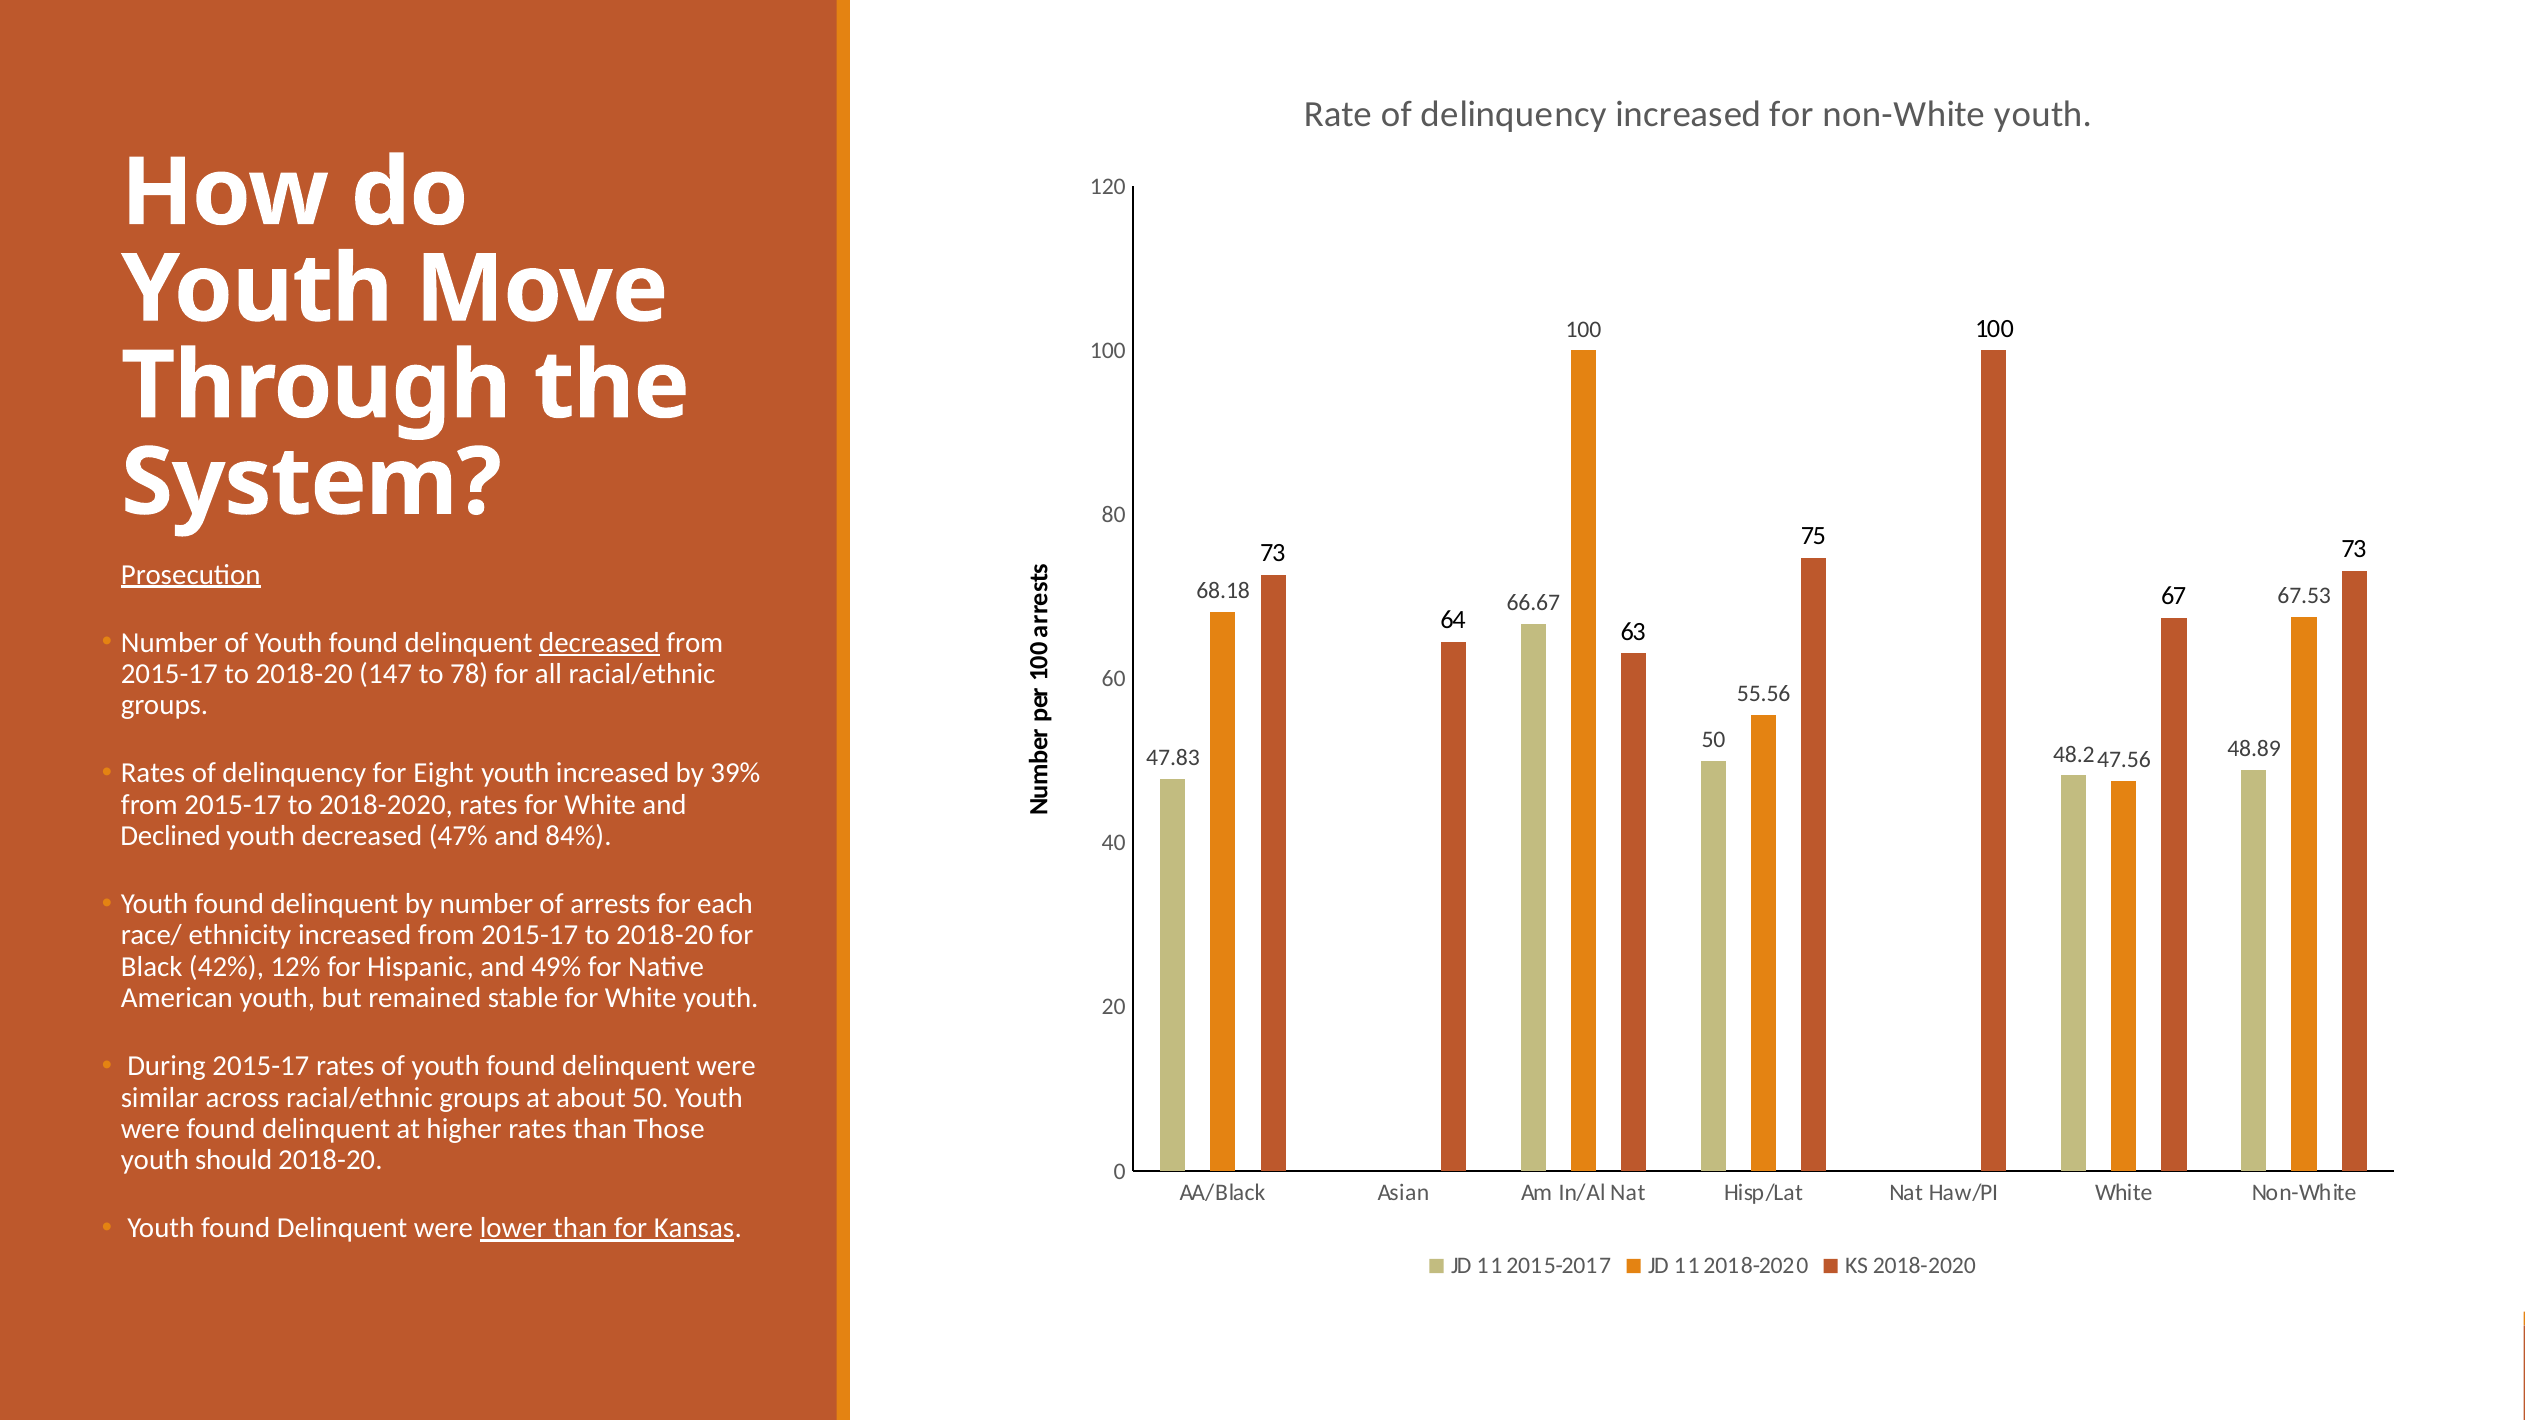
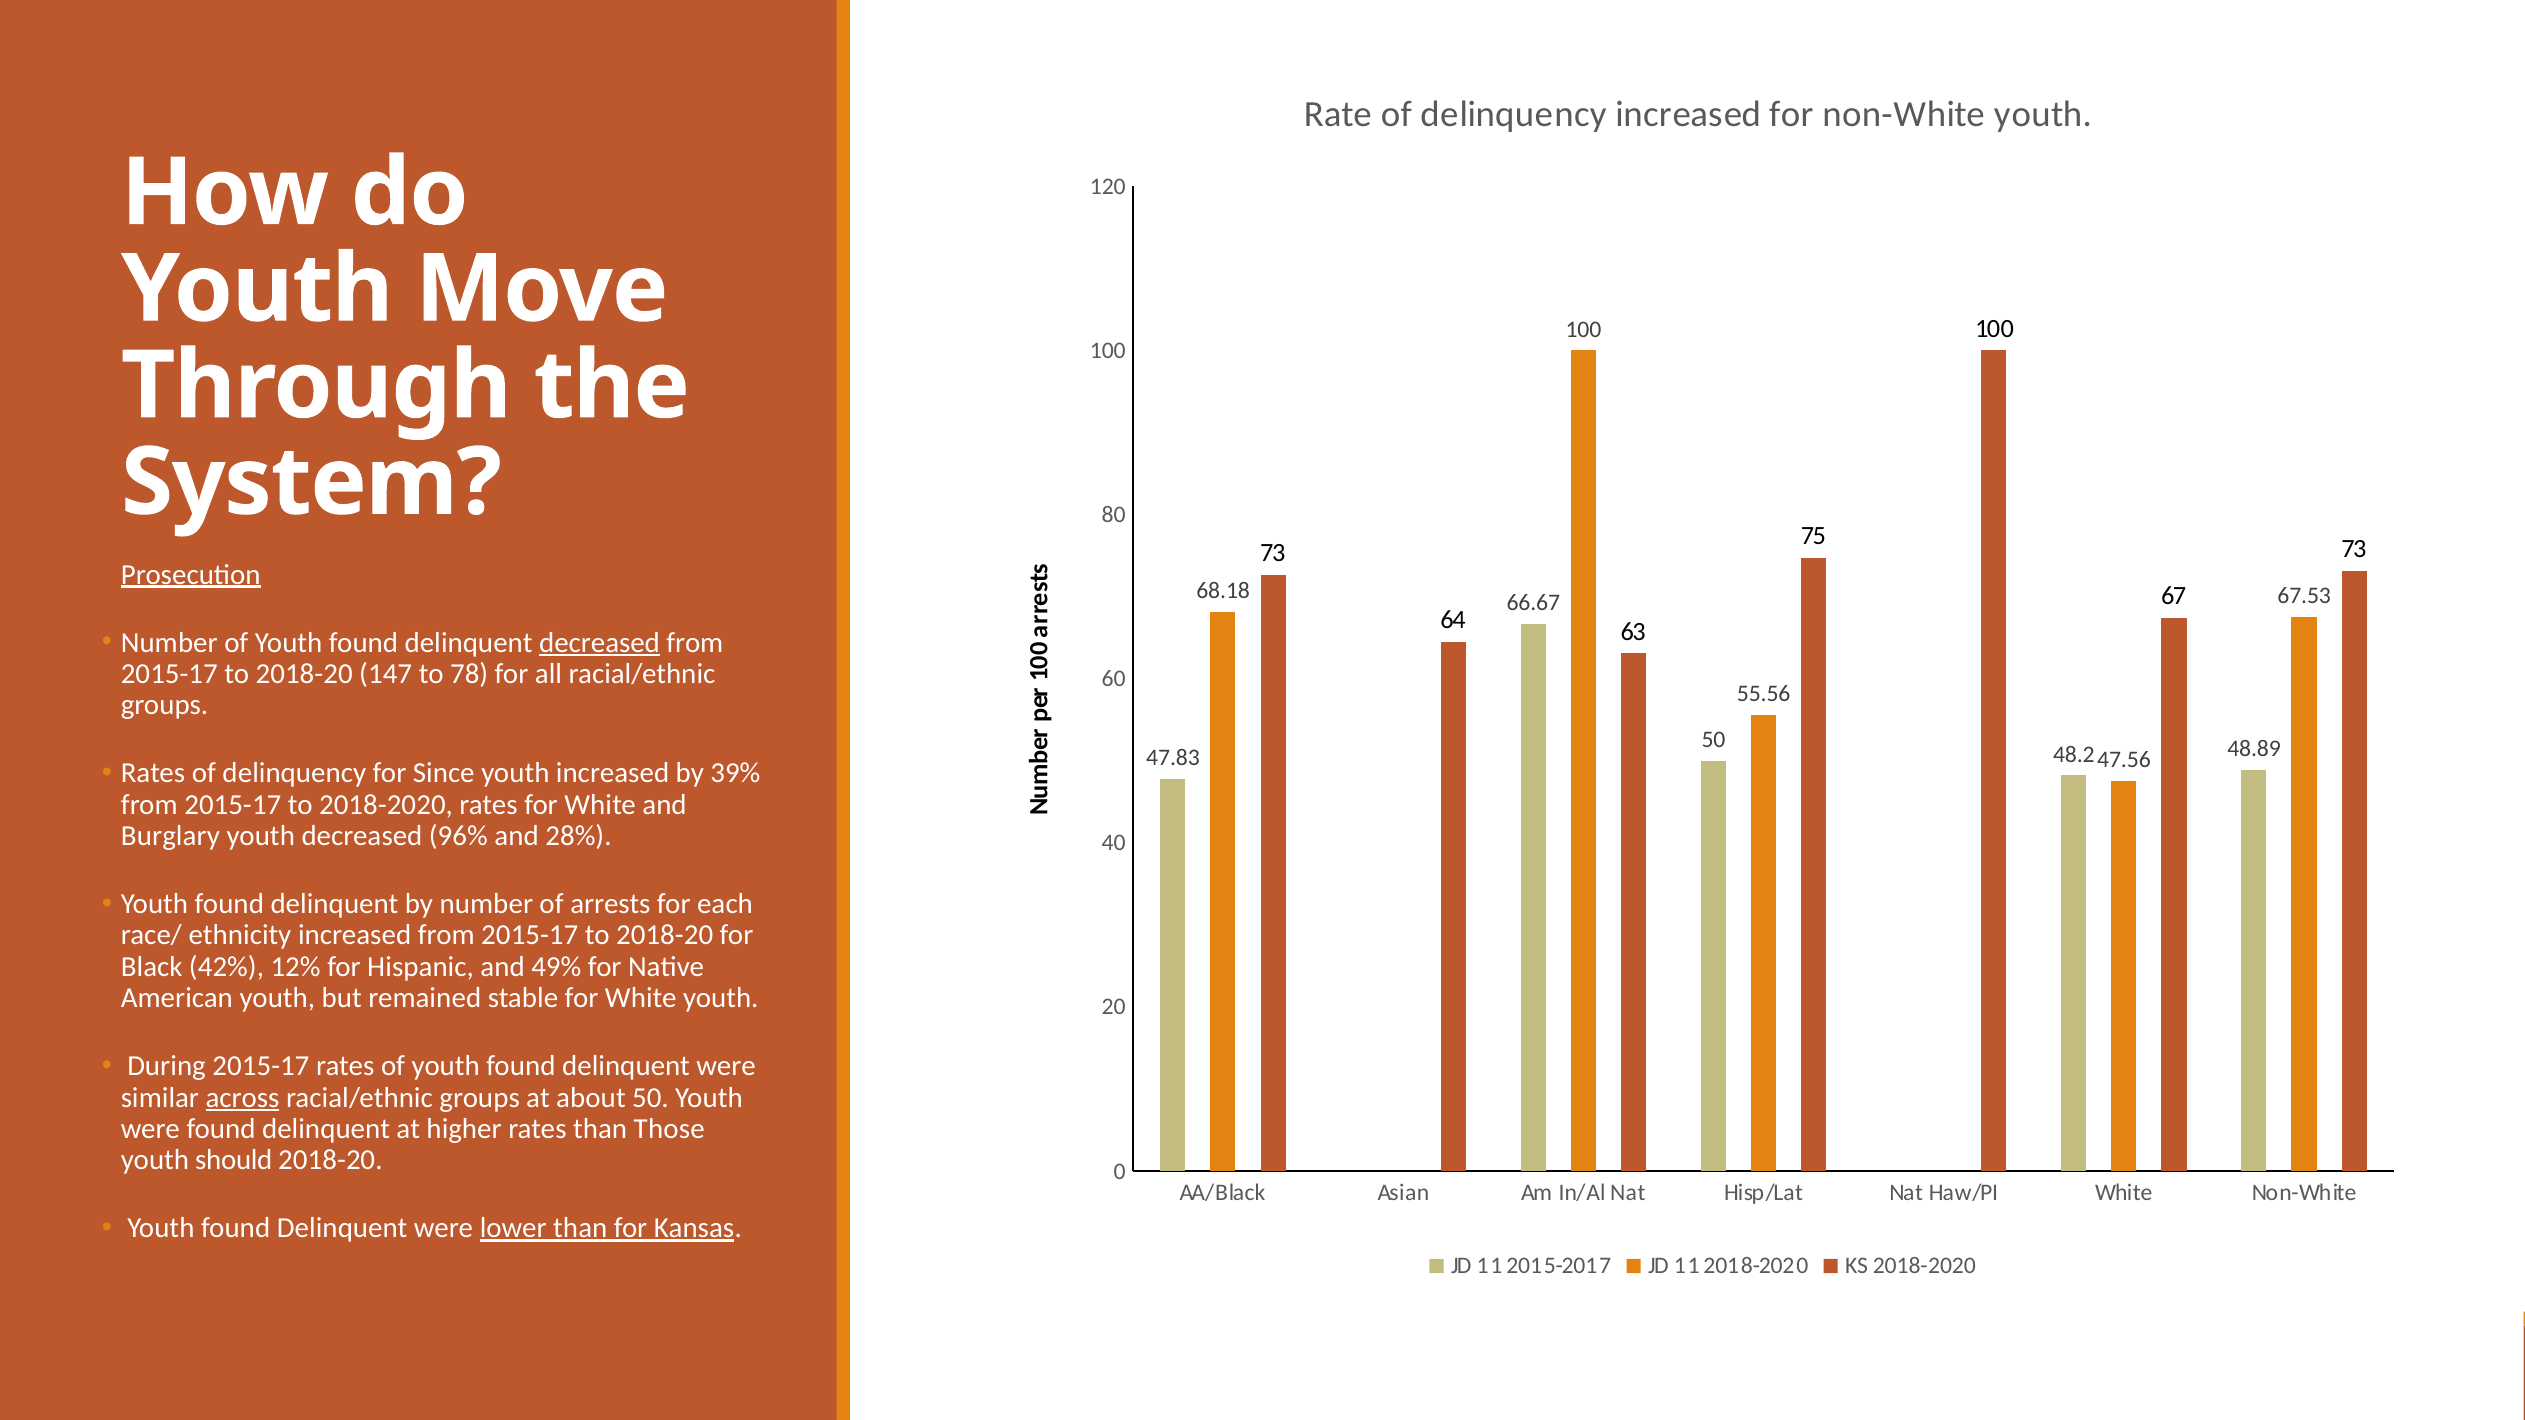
Eight: Eight -> Since
Declined: Declined -> Burglary
47%: 47% -> 96%
84%: 84% -> 28%
across underline: none -> present
